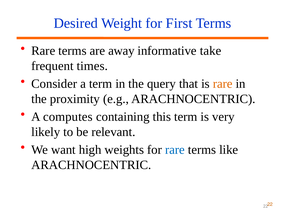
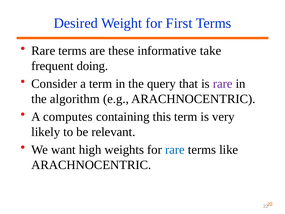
away: away -> these
times: times -> doing
rare at (223, 84) colour: orange -> purple
proximity: proximity -> algorithm
